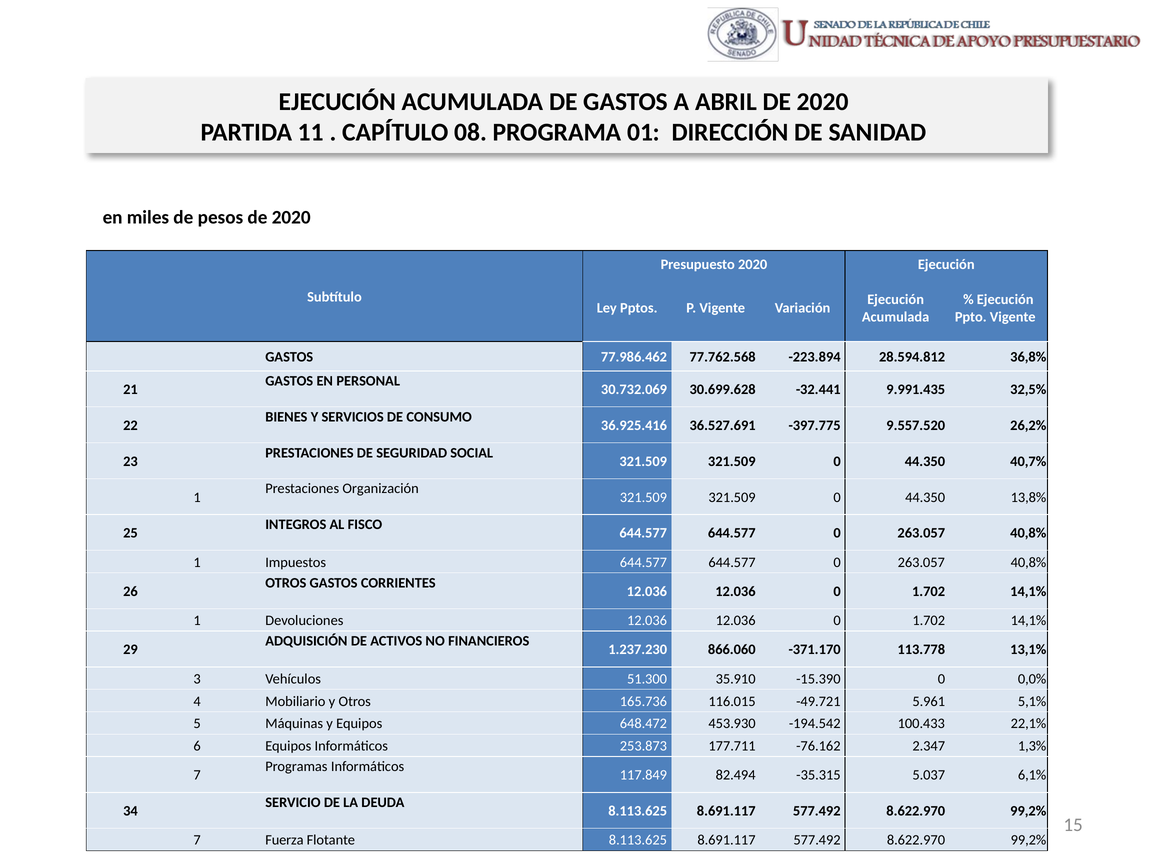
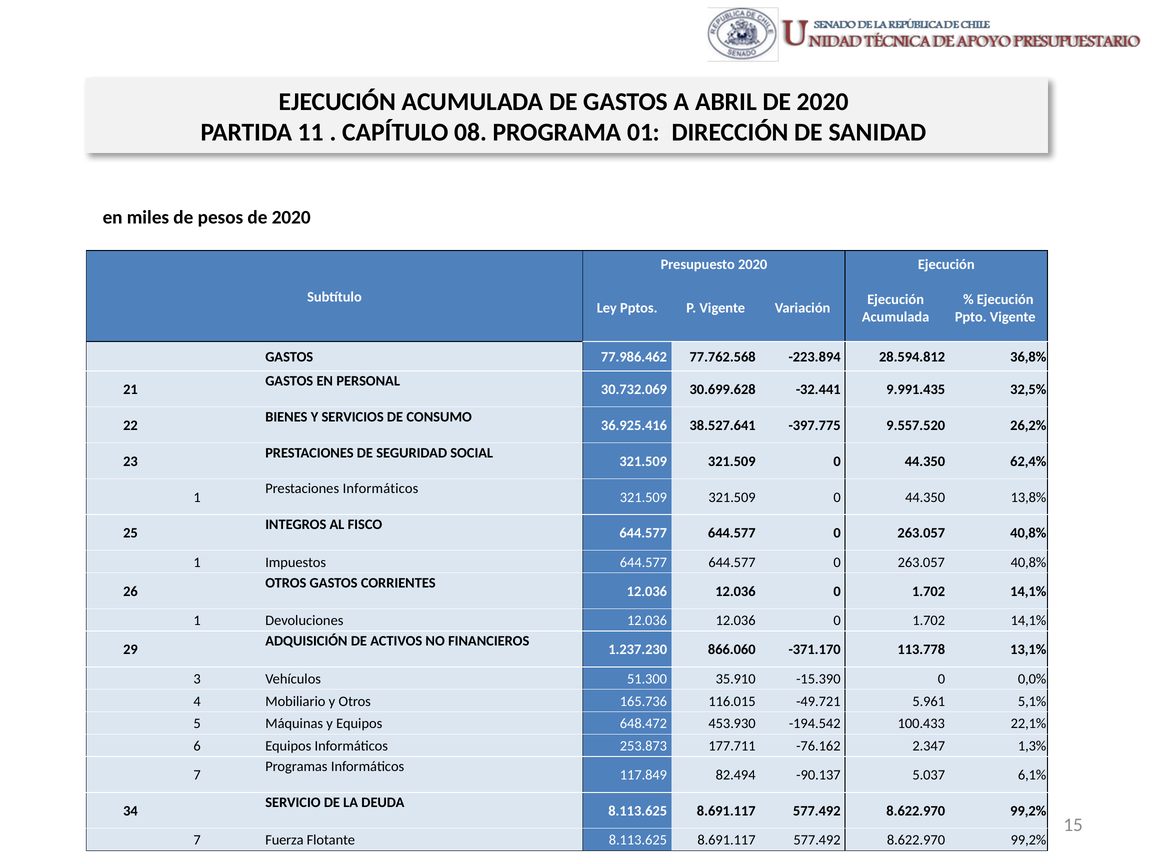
36.527.691: 36.527.691 -> 38.527.641
40,7%: 40,7% -> 62,4%
Prestaciones Organización: Organización -> Informáticos
-35.315: -35.315 -> -90.137
